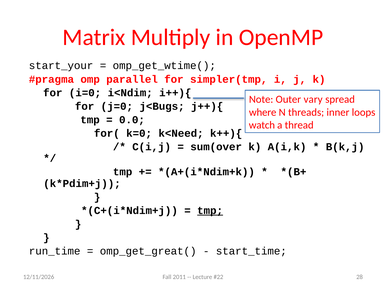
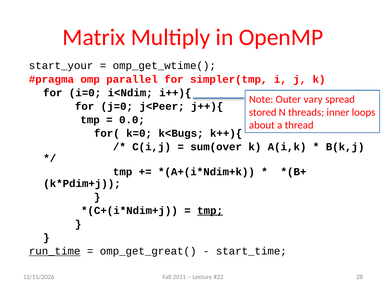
j<Bugs: j<Bugs -> j<Peer
where: where -> stored
watch: watch -> about
k<Need: k<Need -> k<Bugs
run_time underline: none -> present
